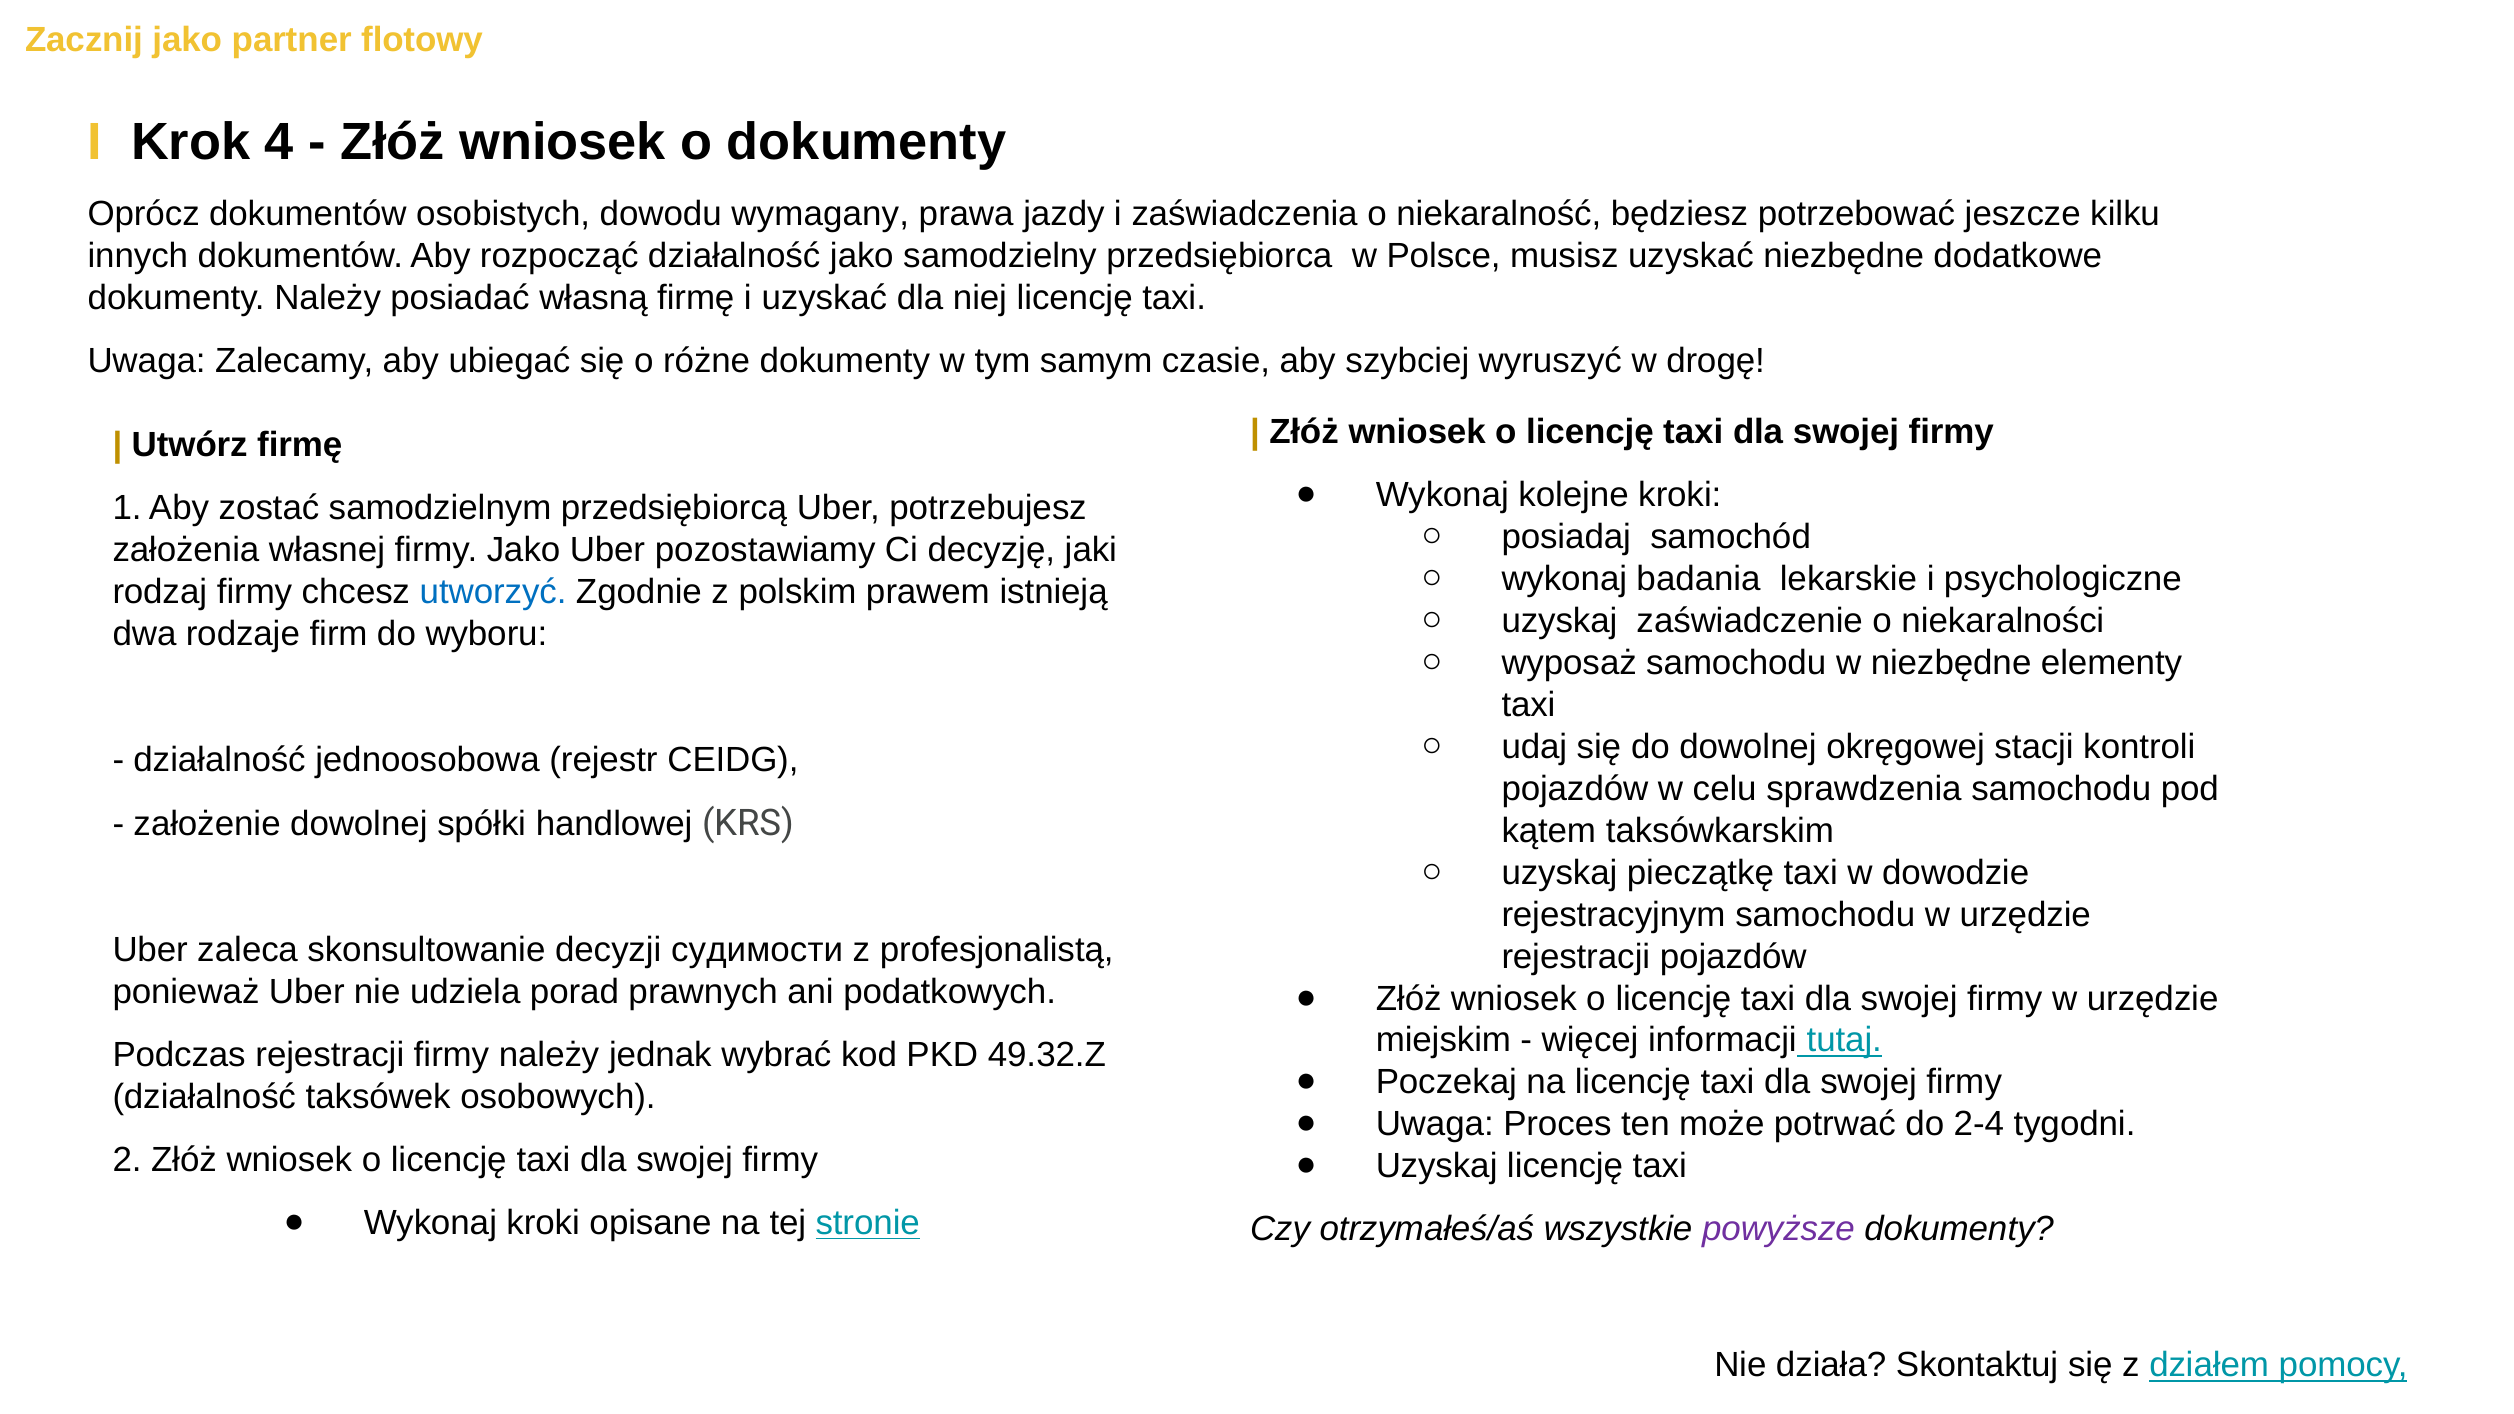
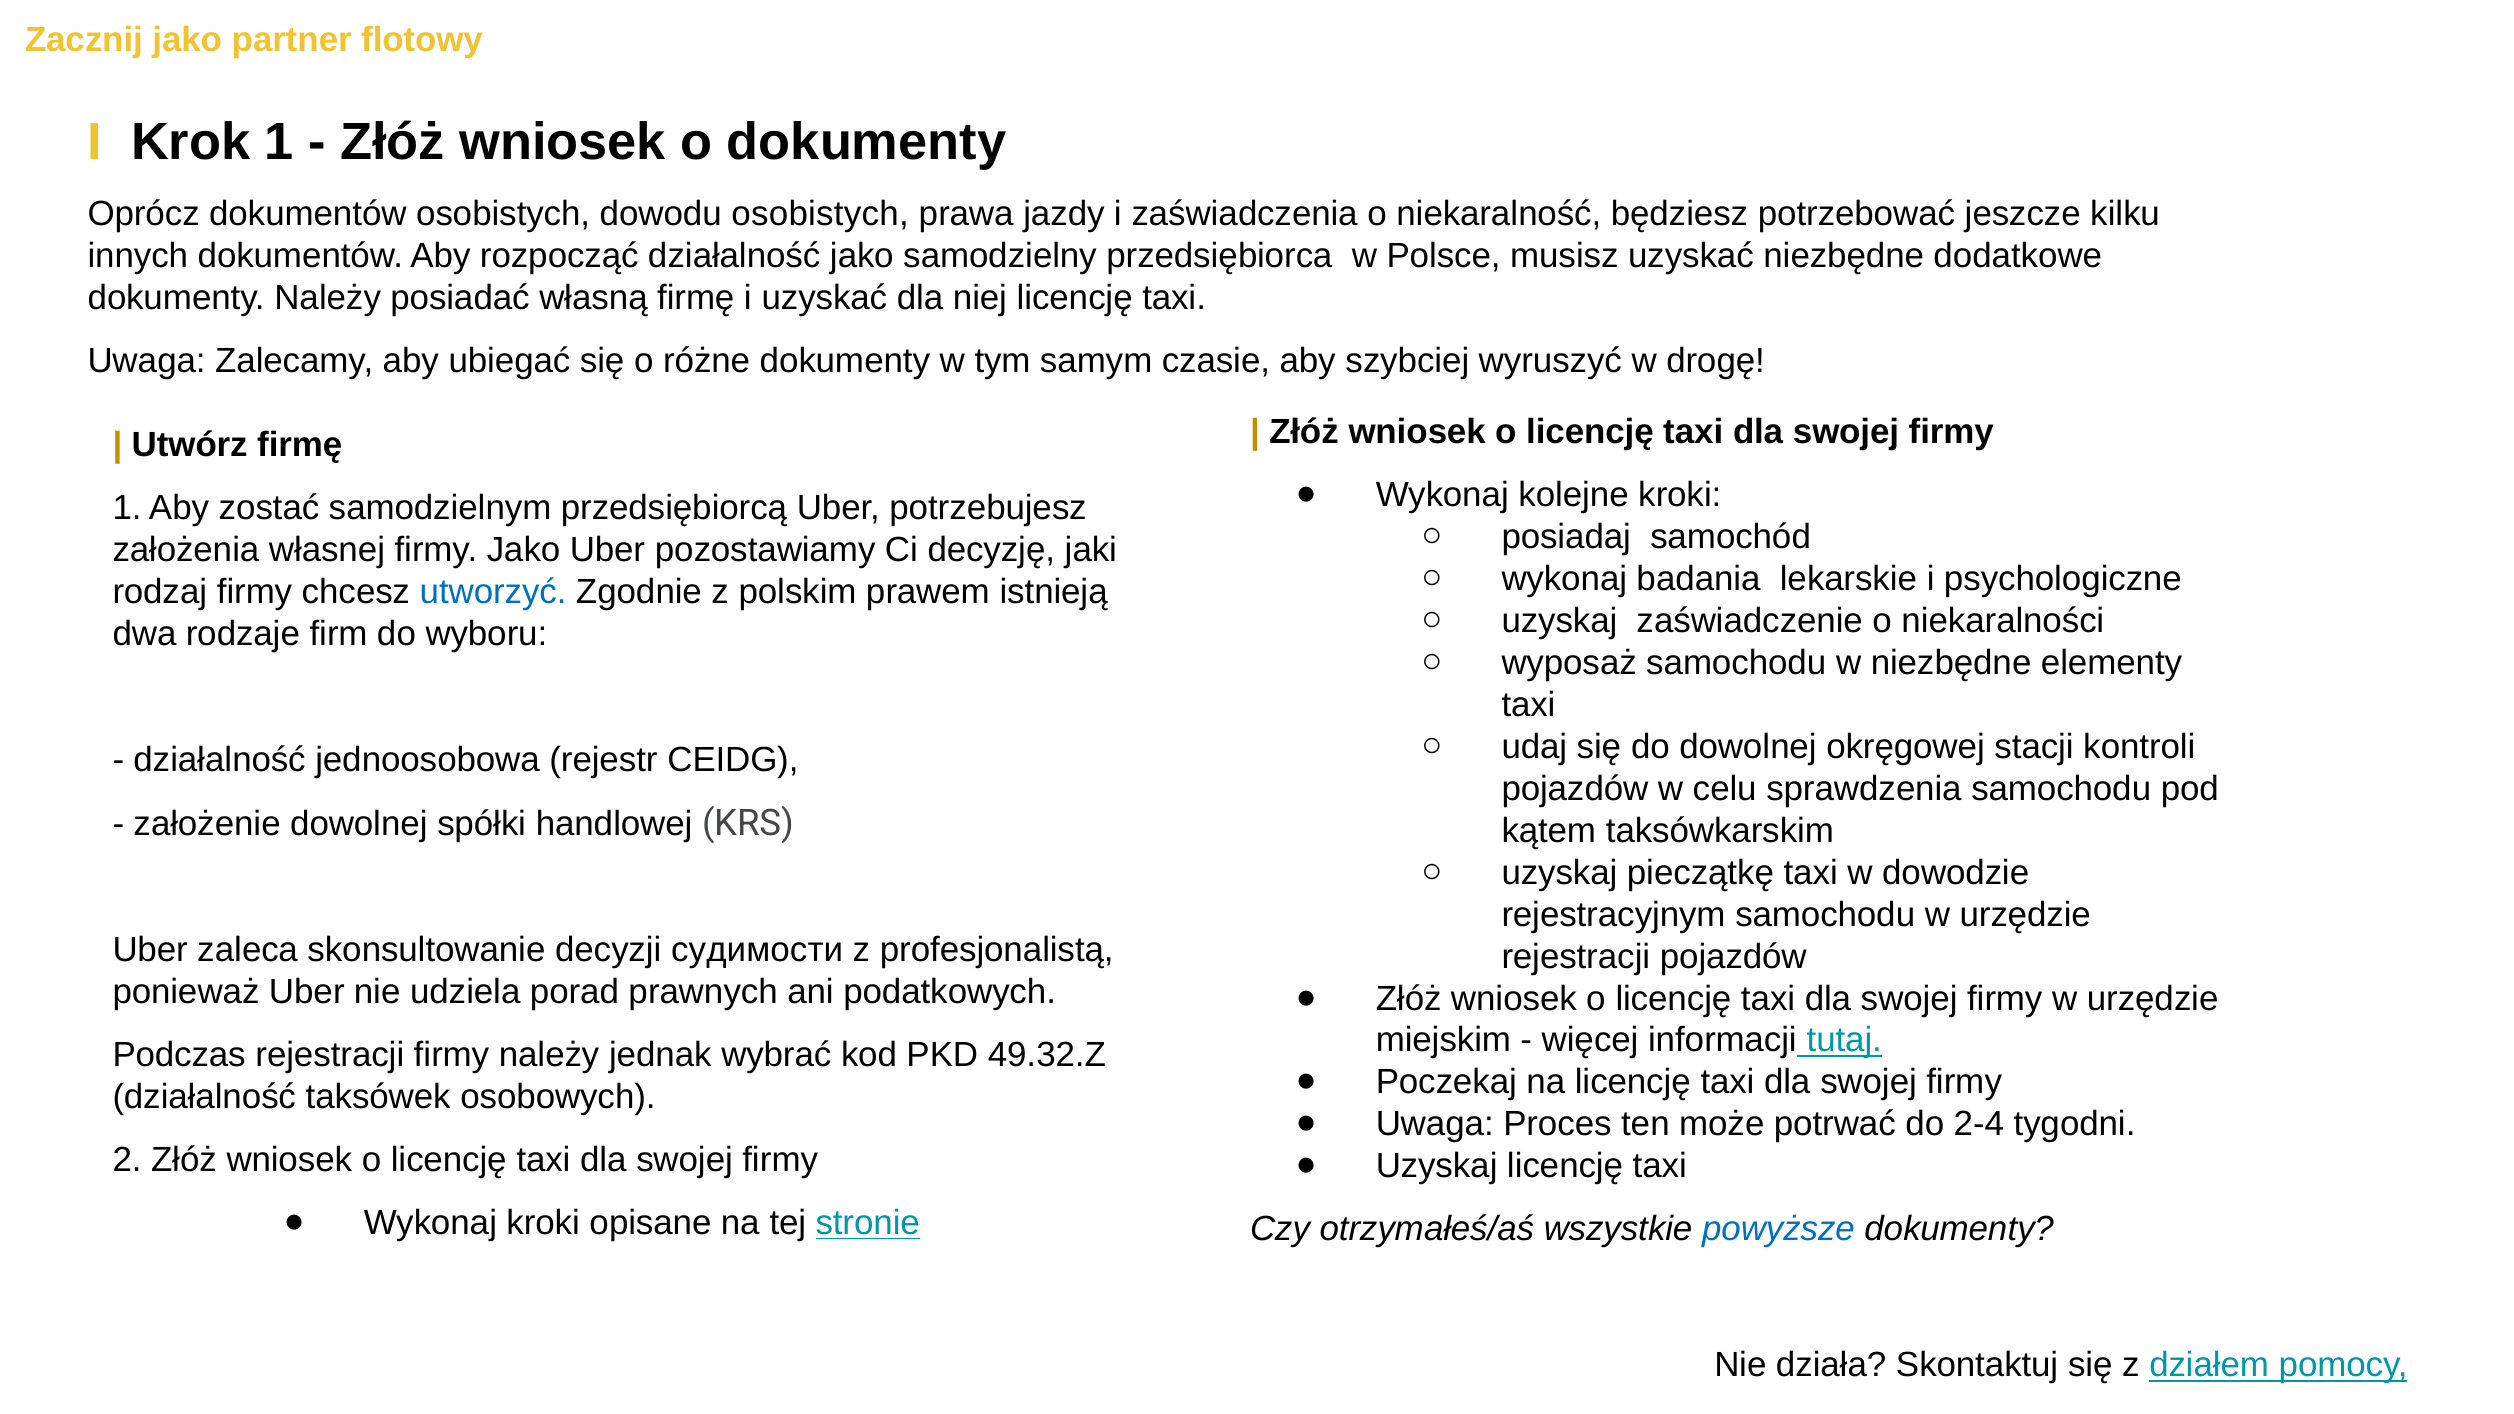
Krok 4: 4 -> 1
dowodu wymagany: wymagany -> osobistych
powyższe colour: purple -> blue
